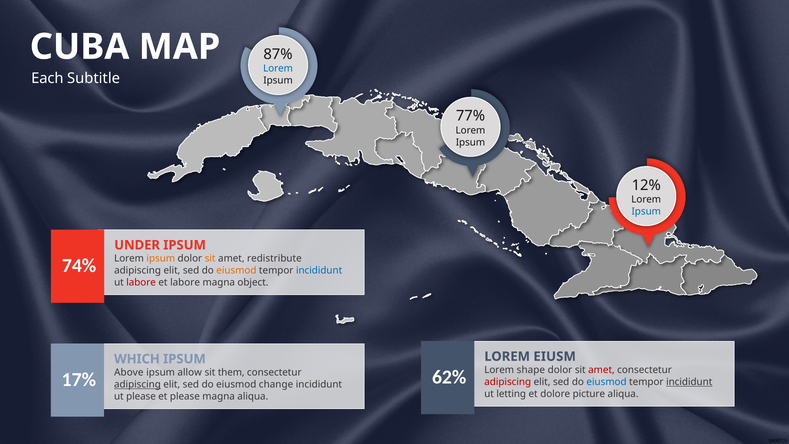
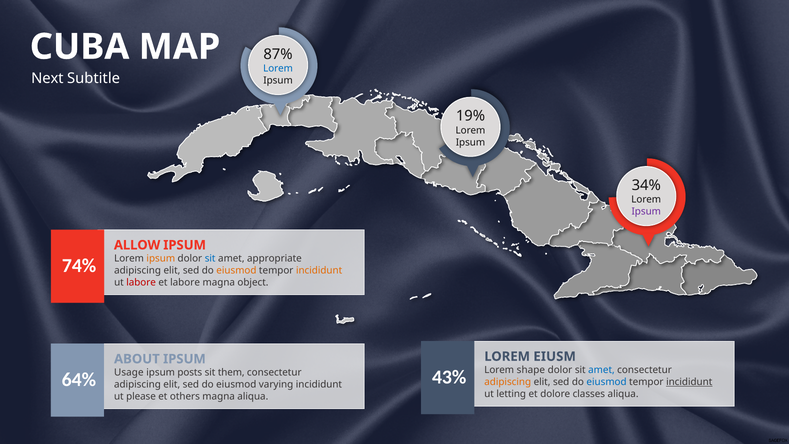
Each: Each -> Next
77%: 77% -> 19%
12%: 12% -> 34%
Ipsum at (646, 211) colour: blue -> purple
UNDER: UNDER -> ALLOW
sit at (210, 259) colour: orange -> blue
redistribute: redistribute -> appropriate
incididunt at (319, 270) colour: blue -> orange
WHICH: WHICH -> ABOUT
amet at (601, 370) colour: red -> blue
62%: 62% -> 43%
Above: Above -> Usage
allow: allow -> posts
17%: 17% -> 64%
adipiscing at (508, 382) colour: red -> orange
adipiscing at (137, 384) underline: present -> none
change: change -> varying
picture: picture -> classes
et please: please -> others
